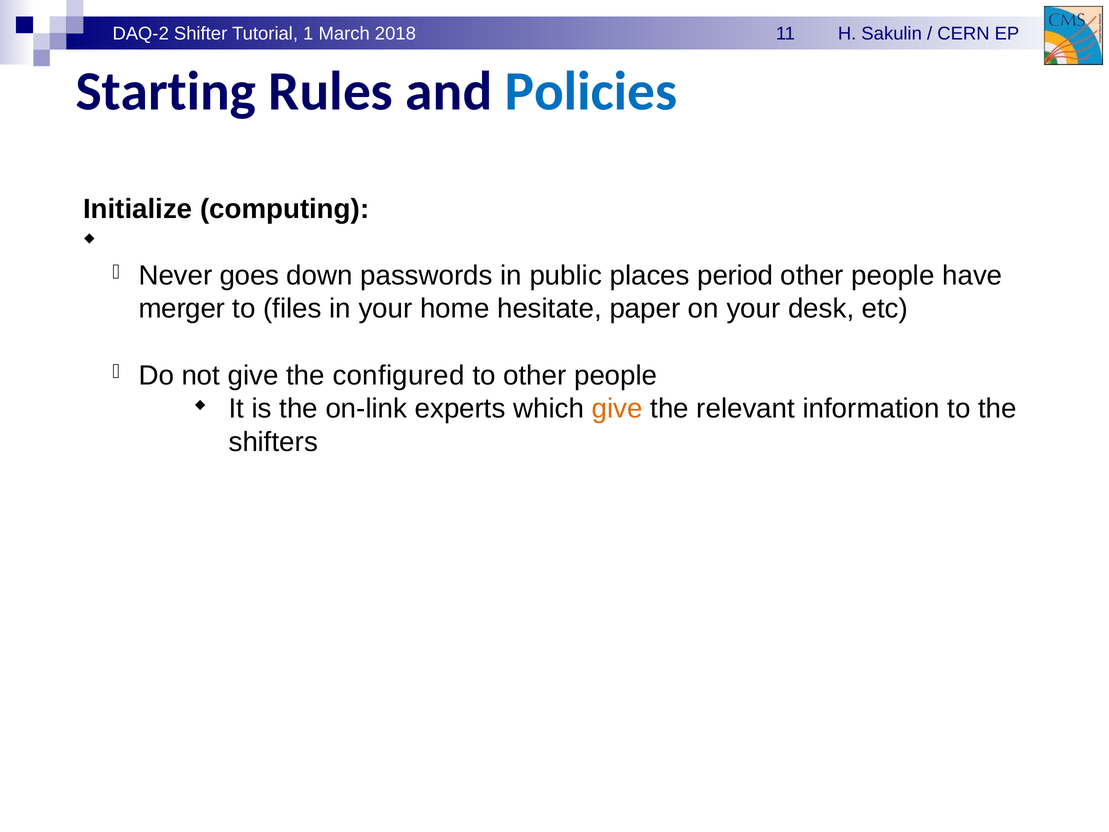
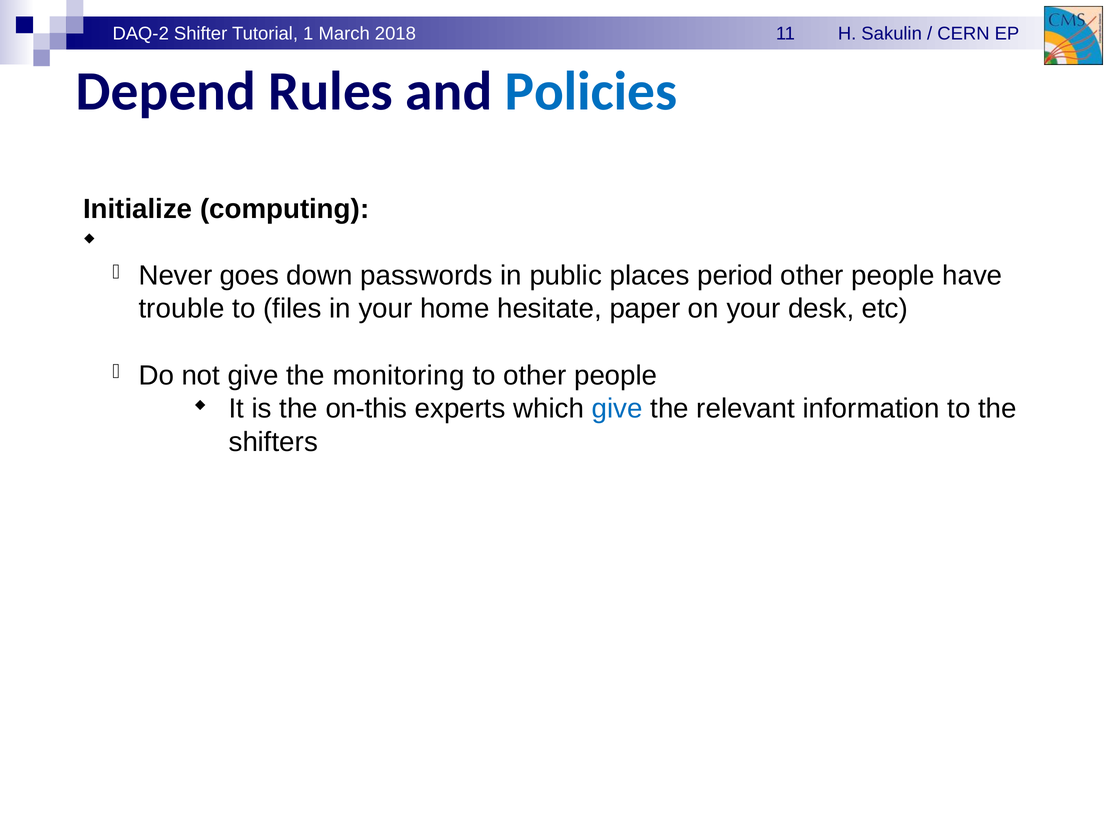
Starting: Starting -> Depend
merger: merger -> trouble
configured: configured -> monitoring
on-link: on-link -> on-this
give at (617, 409) colour: orange -> blue
